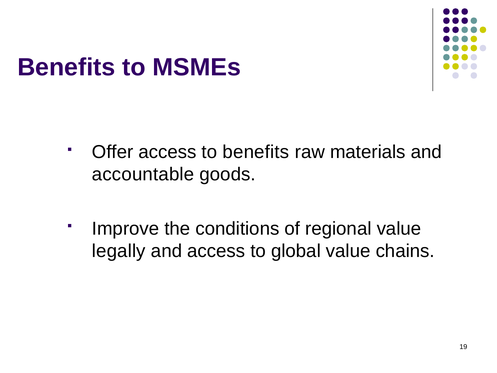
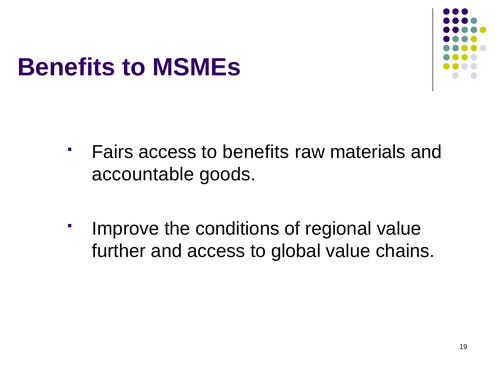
Offer: Offer -> Fairs
legally: legally -> further
